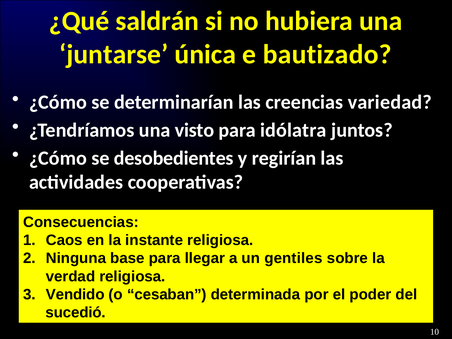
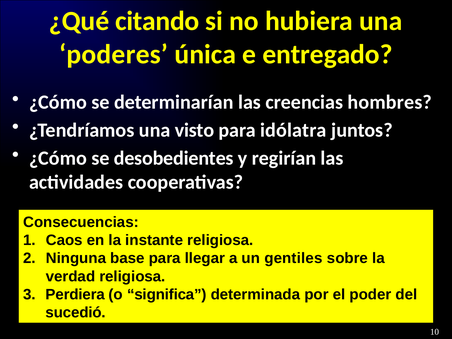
saldrán: saldrán -> citando
juntarse: juntarse -> poderes
bautizado: bautizado -> entregado
variedad: variedad -> hombres
Vendido: Vendido -> Perdiera
cesaban: cesaban -> significa
